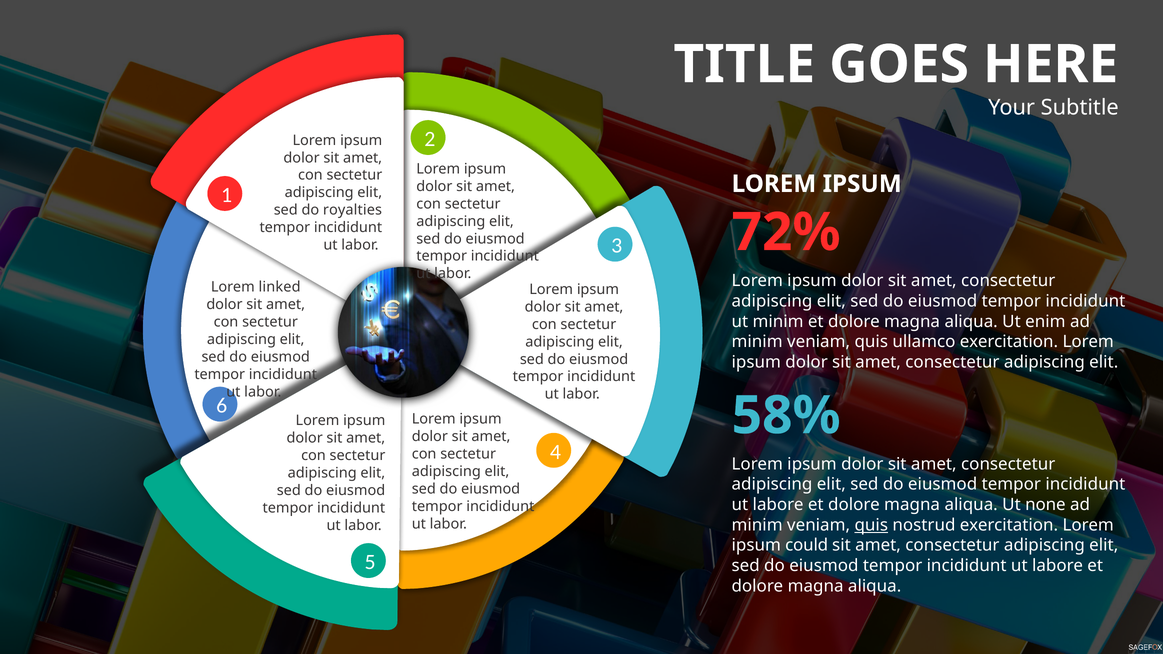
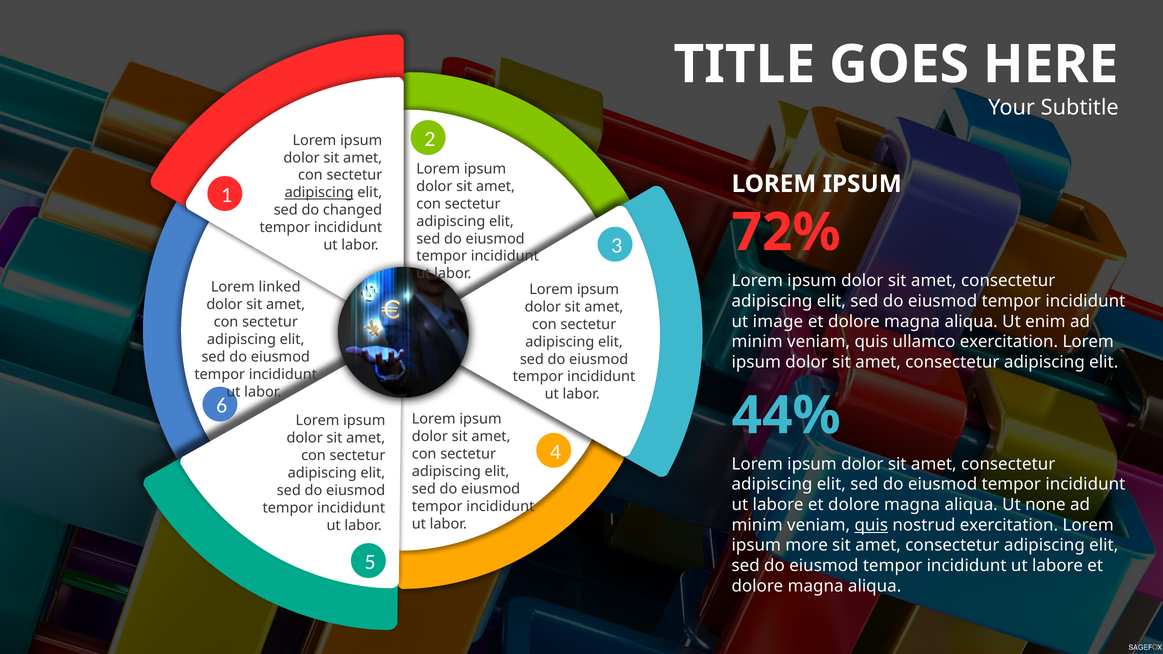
adipiscing at (319, 193) underline: none -> present
royalties: royalties -> changed
ut minim: minim -> image
58%: 58% -> 44%
could: could -> more
